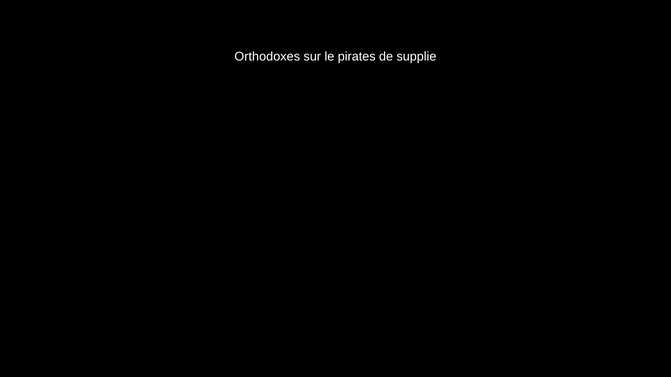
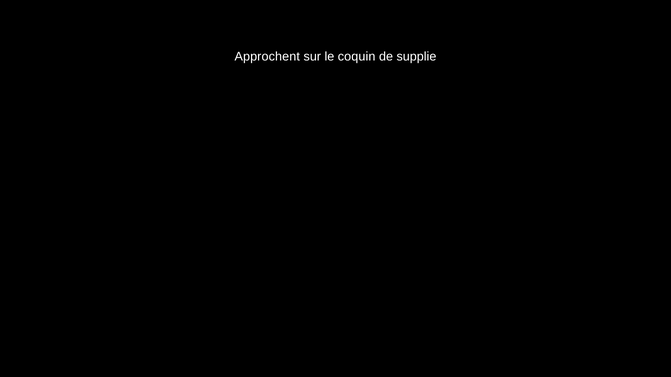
Orthodoxes: Orthodoxes -> Approchent
pirates: pirates -> coquin
